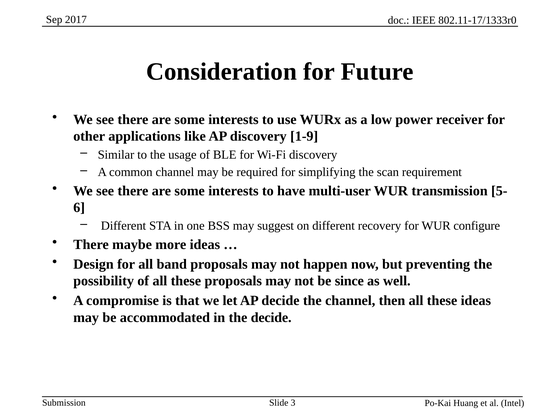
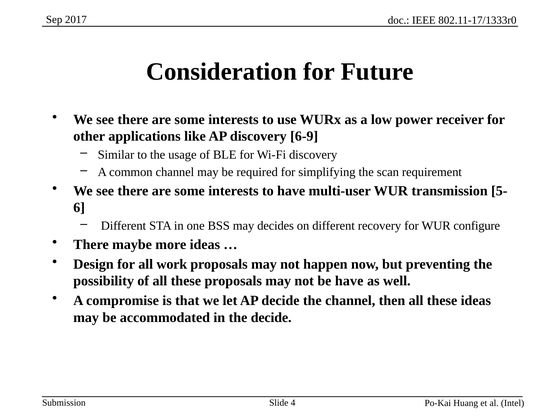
1-9: 1-9 -> 6-9
suggest: suggest -> decides
band: band -> work
be since: since -> have
3: 3 -> 4
